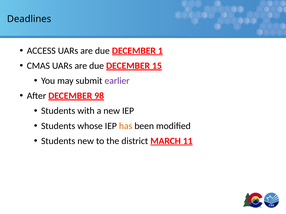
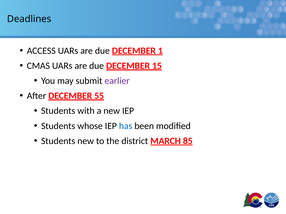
98: 98 -> 55
has colour: orange -> blue
11: 11 -> 85
